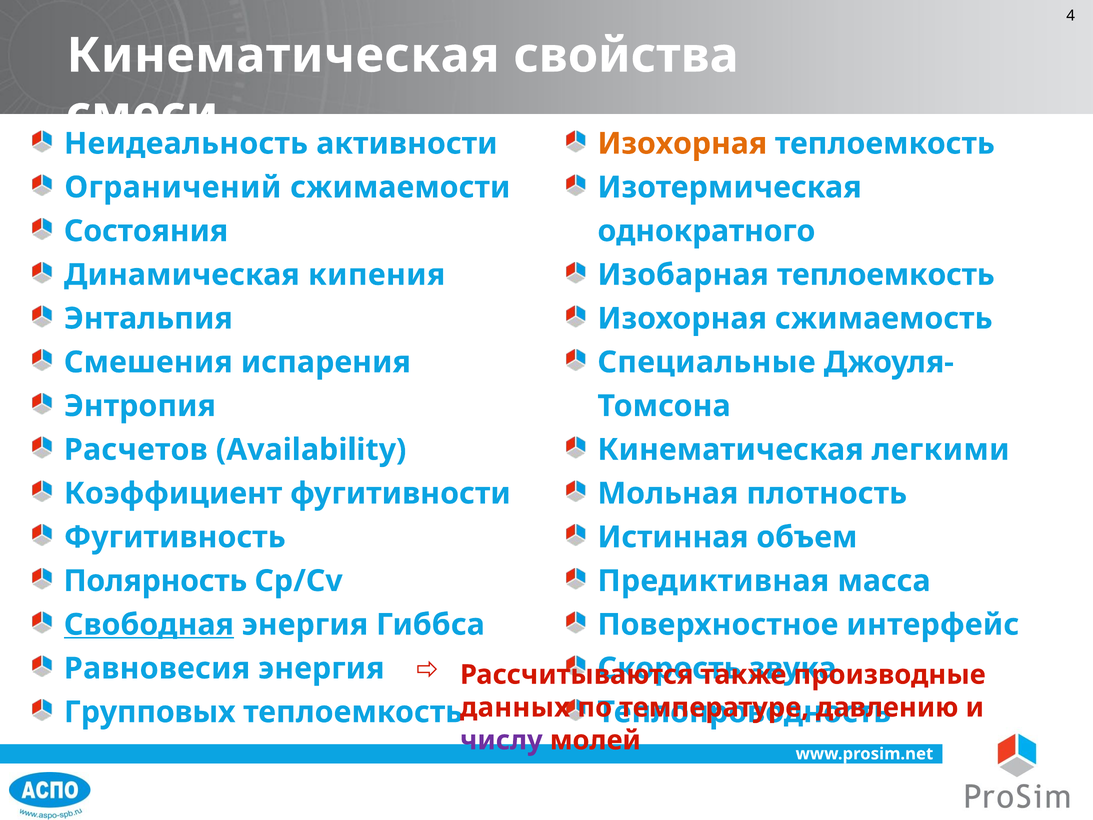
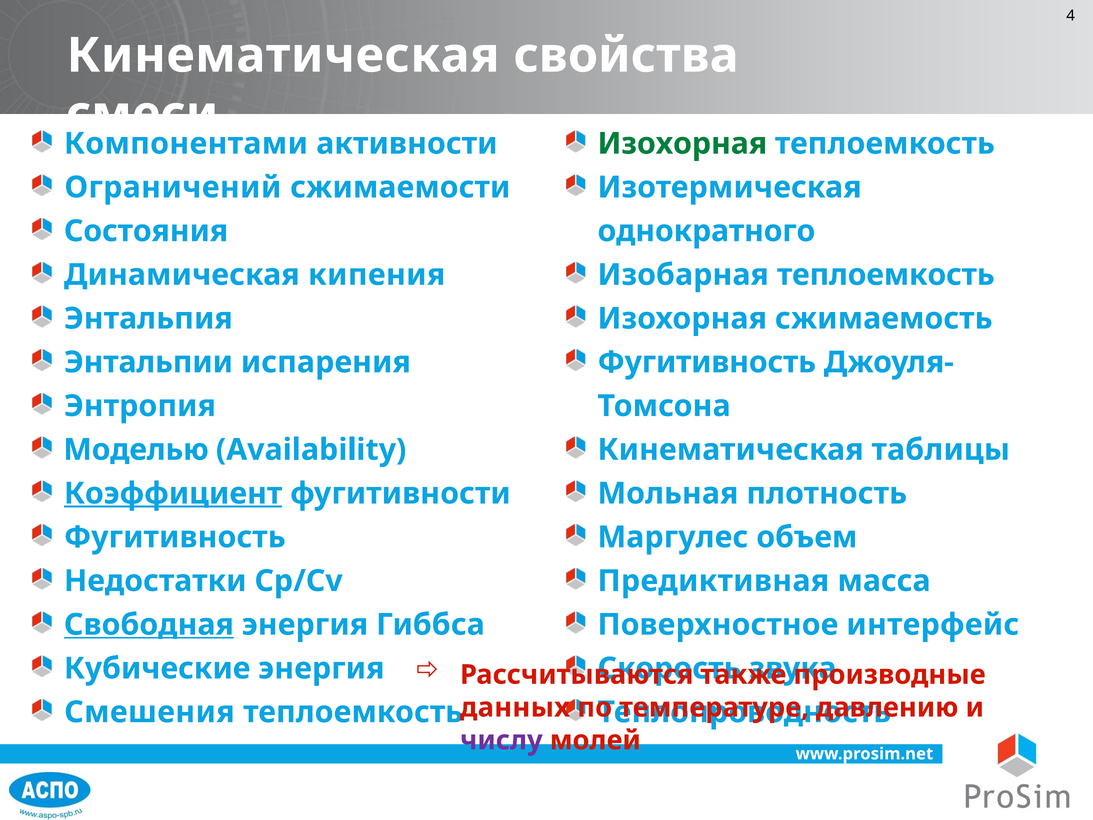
Неидеальность: Неидеальность -> Компонентами
Изохорная at (682, 144) colour: orange -> green
Смешения: Смешения -> Энтальпии
Специальные at (707, 362): Специальные -> Фугитивность
Расчетов: Расчетов -> Моделью
легкими: легкими -> таблицы
Коэффициент underline: none -> present
Истинная: Истинная -> Маргулес
Полярность: Полярность -> Недостатки
Равновесия: Равновесия -> Кубические
Групповых: Групповых -> Смешения
